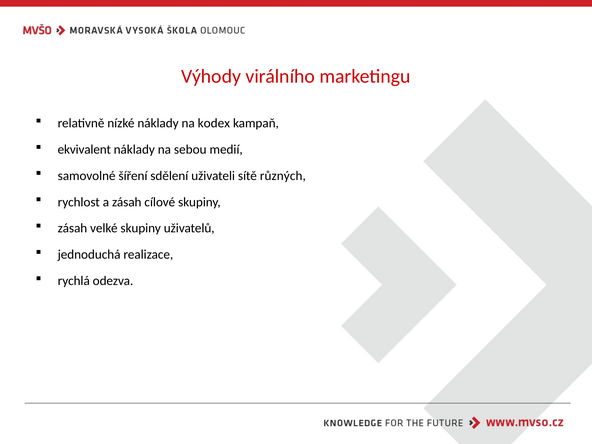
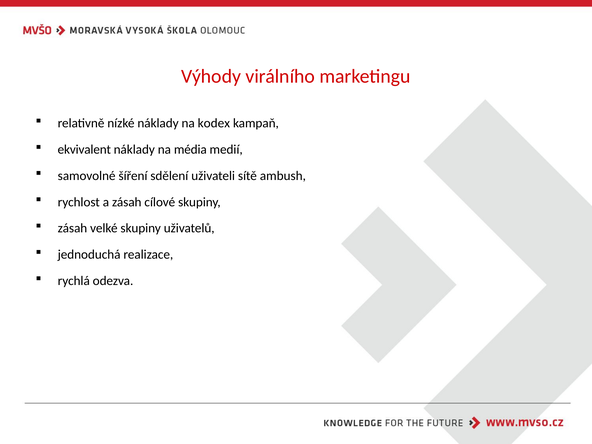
sebou: sebou -> média
různých: různých -> ambush
